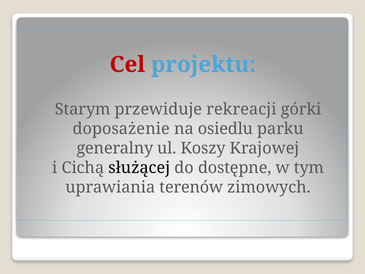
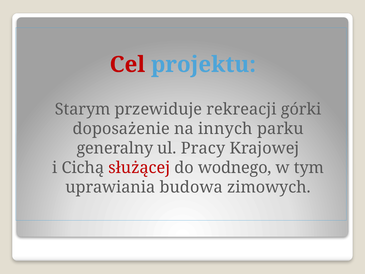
osiedlu: osiedlu -> innych
Koszy: Koszy -> Pracy
służącej colour: black -> red
dostępne: dostępne -> wodnego
terenów: terenów -> budowa
